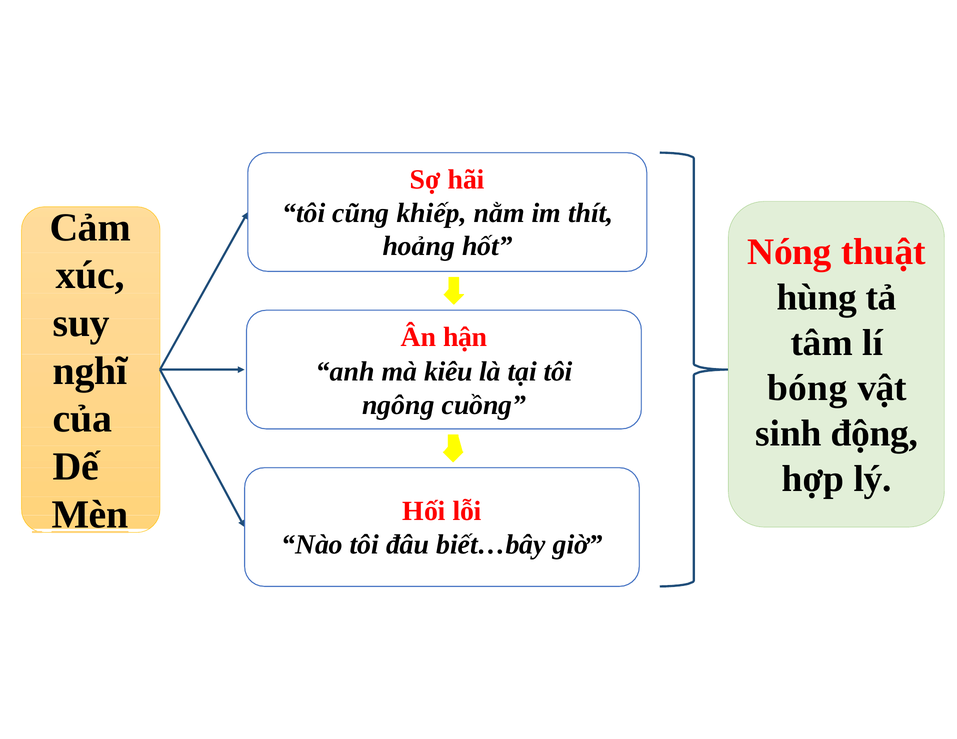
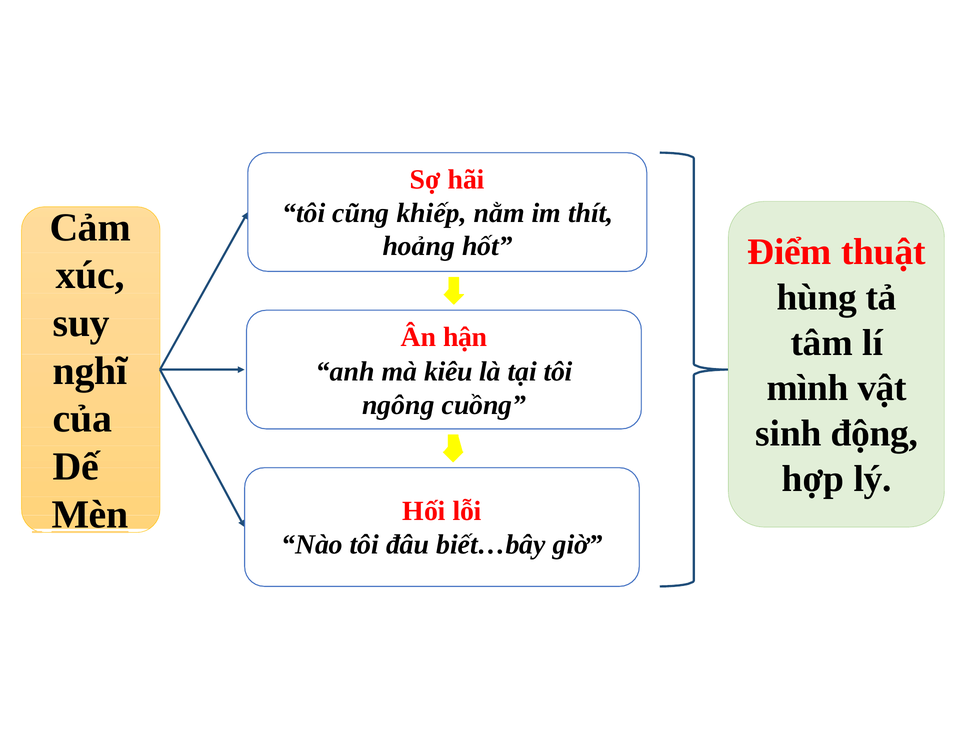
Nóng: Nóng -> Điểm
bóng: bóng -> mình
